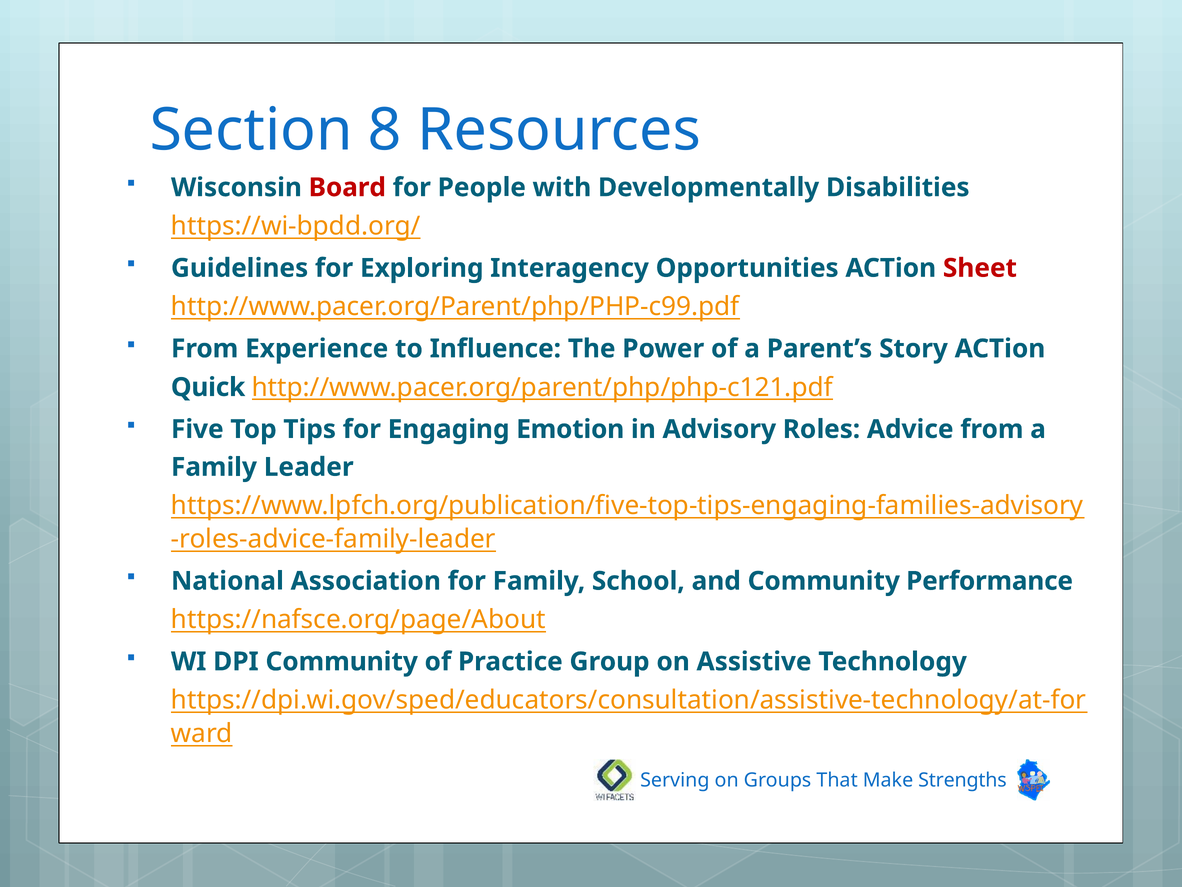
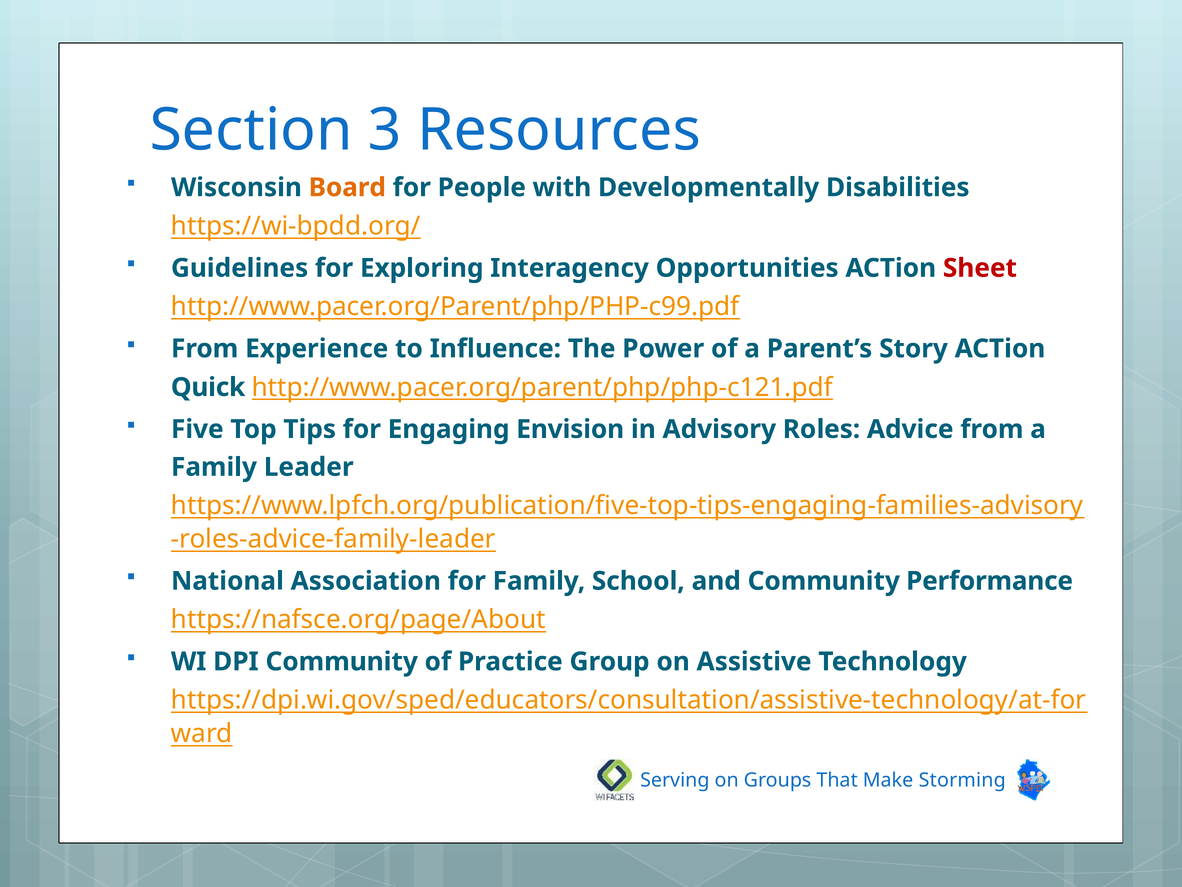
8: 8 -> 3
Board colour: red -> orange
Emotion: Emotion -> Envision
Strengths: Strengths -> Storming
